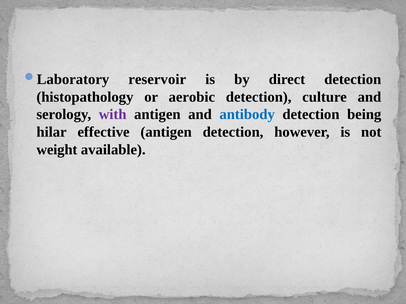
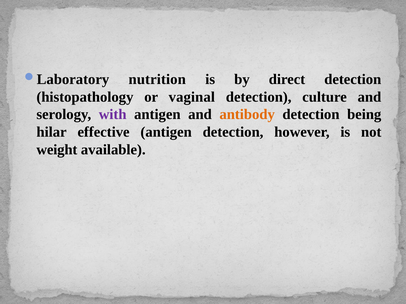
reservoir: reservoir -> nutrition
aerobic: aerobic -> vaginal
antibody colour: blue -> orange
